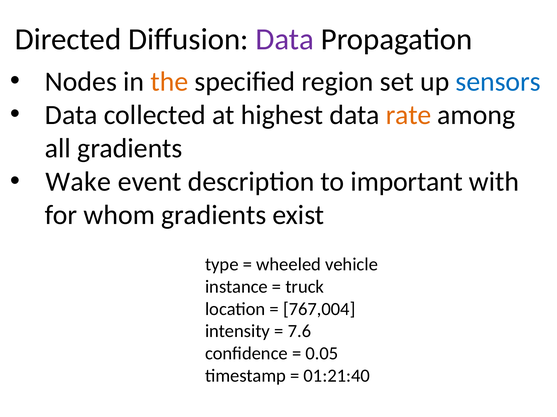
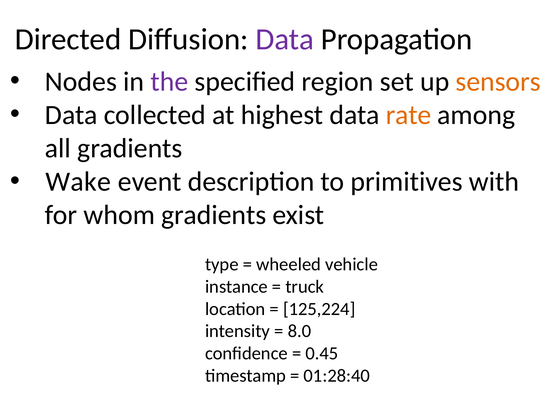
the colour: orange -> purple
sensors colour: blue -> orange
important: important -> primitives
767,004: 767,004 -> 125,224
7.6: 7.6 -> 8.0
0.05: 0.05 -> 0.45
01:21:40: 01:21:40 -> 01:28:40
